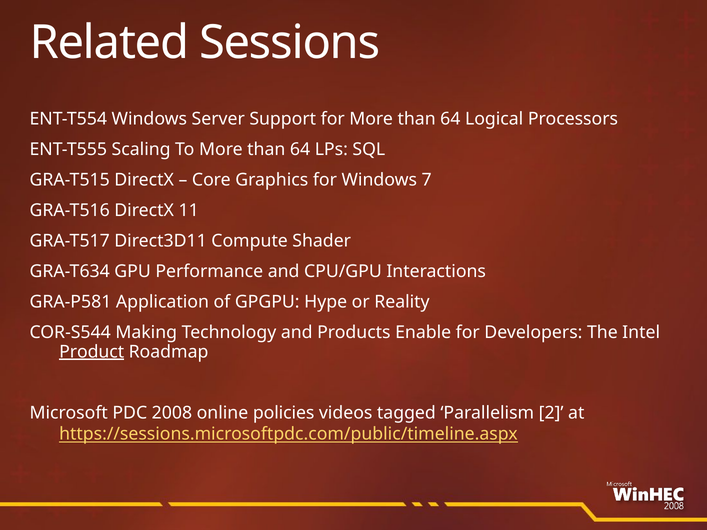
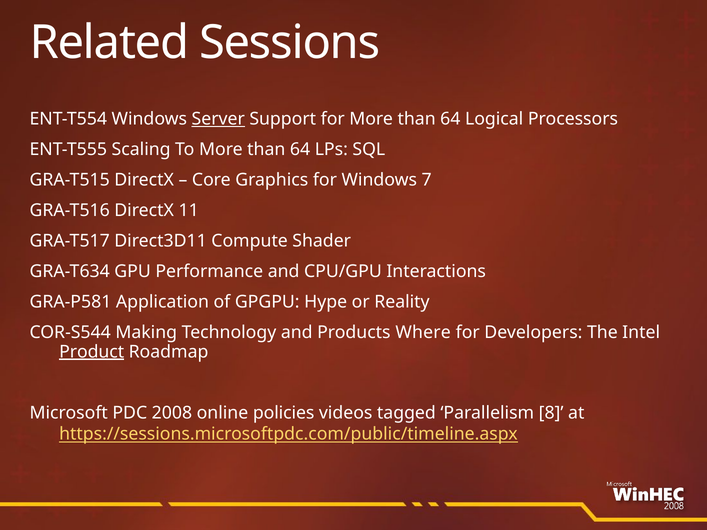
Server underline: none -> present
Enable: Enable -> Where
2: 2 -> 8
